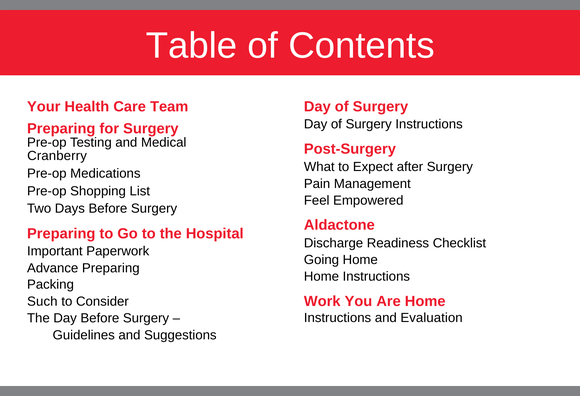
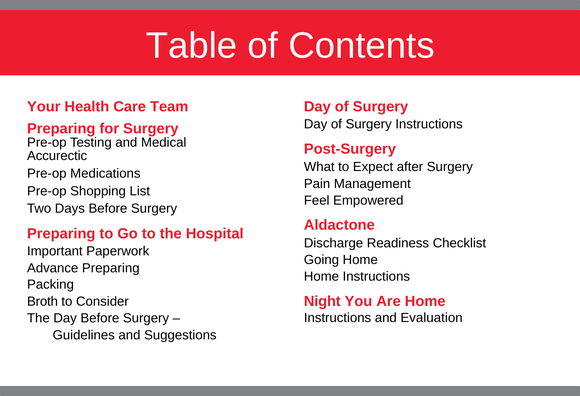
Cranberry: Cranberry -> Accurectic
Work: Work -> Night
Such: Such -> Broth
